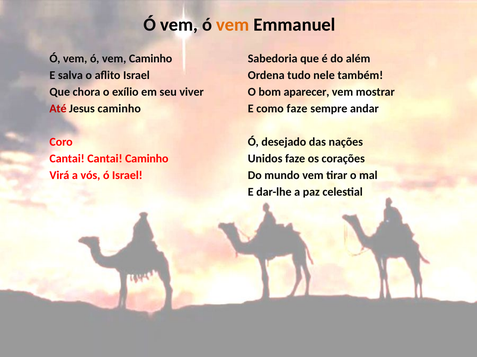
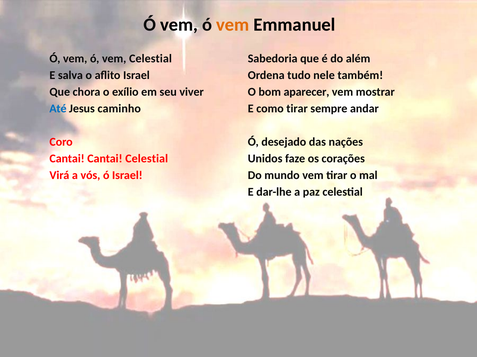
vem Caminho: Caminho -> Celestial
Até colour: red -> blue
como faze: faze -> tirar
Cantai Caminho: Caminho -> Celestial
